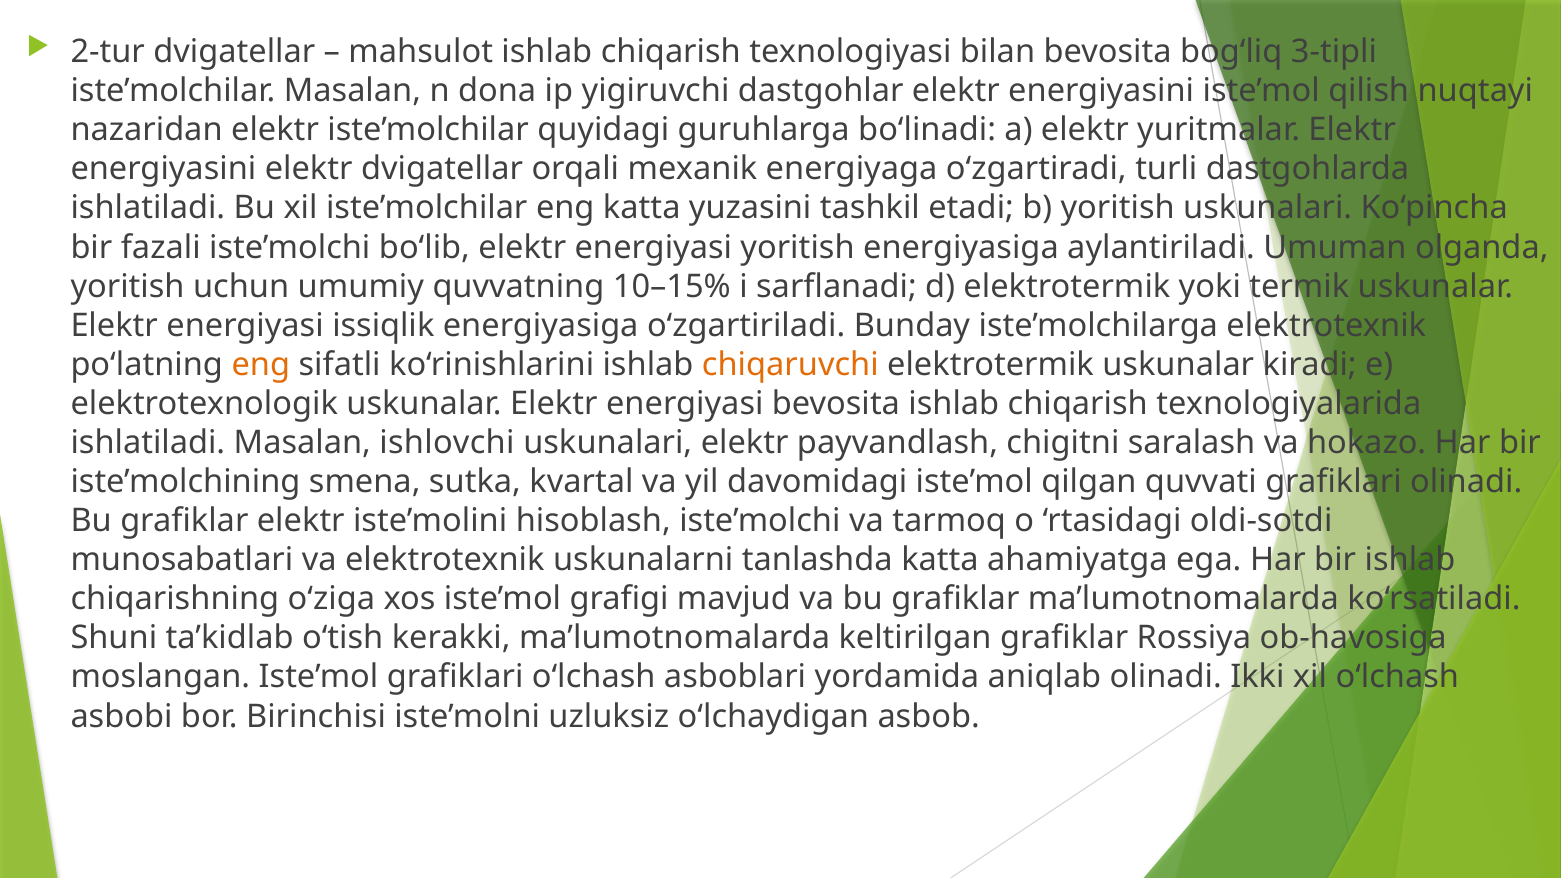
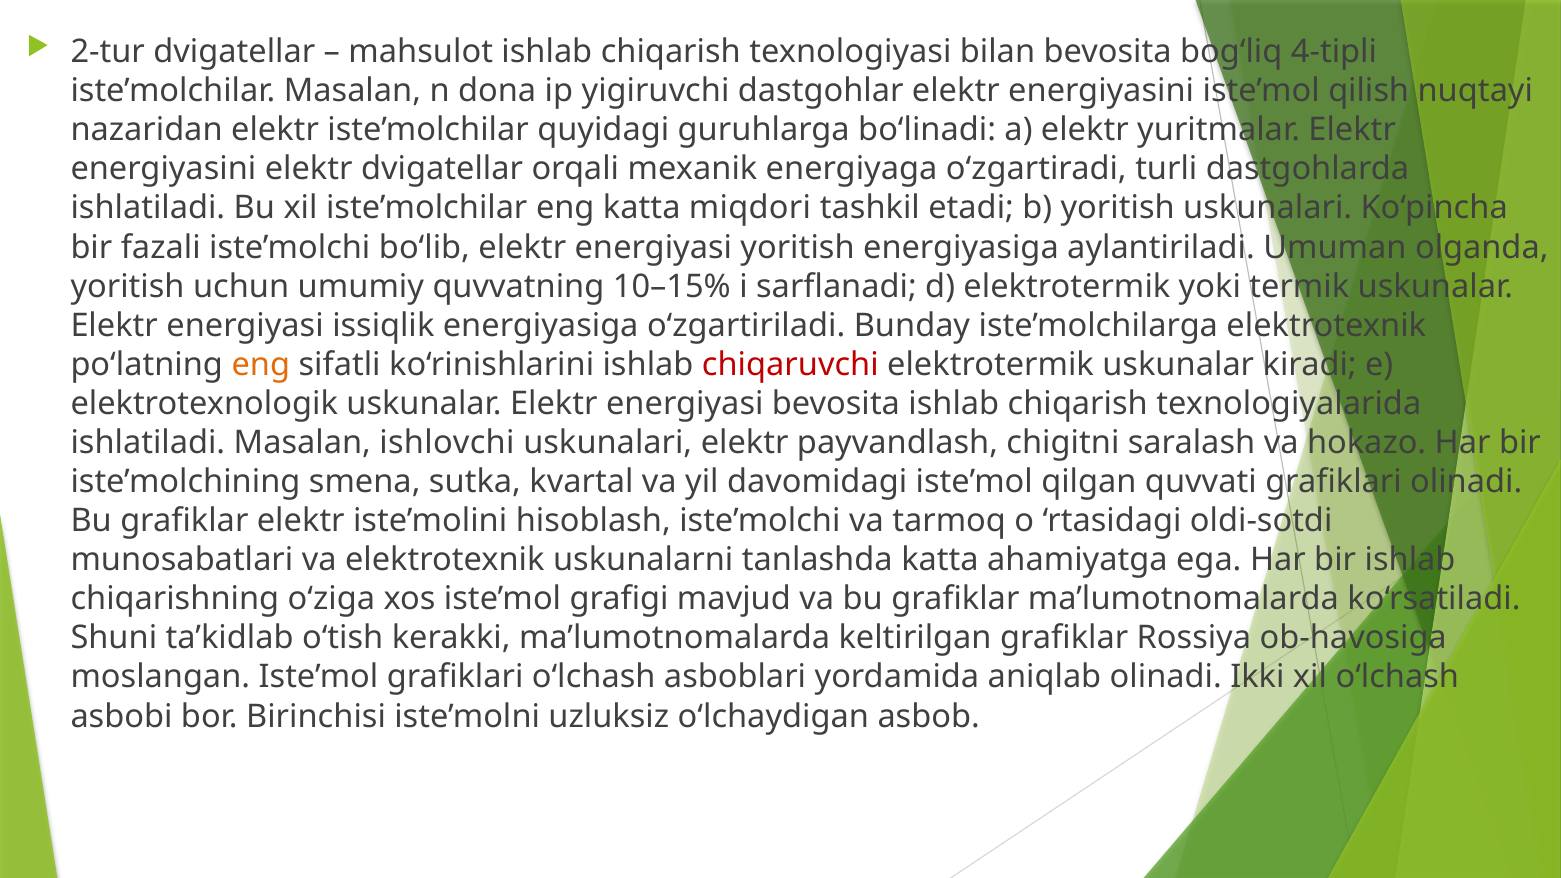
3-tipli: 3-tipli -> 4-tipli
yuzasini: yuzasini -> miqdori
chiqaruvchi colour: orange -> red
